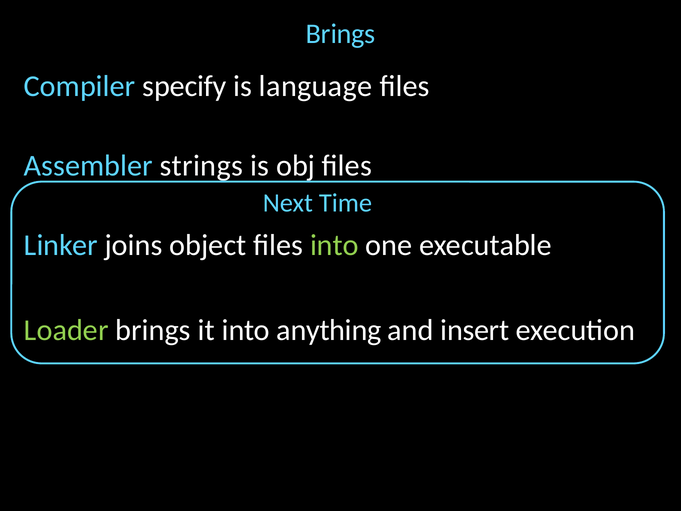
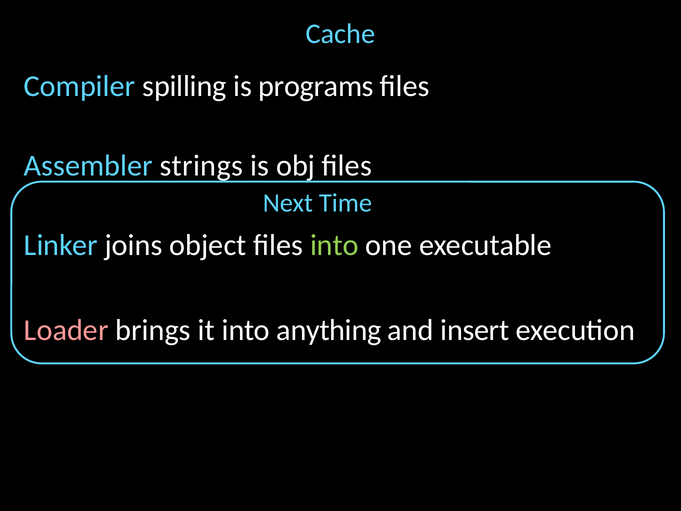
Brings at (341, 34): Brings -> Cache
specify: specify -> spilling
language: language -> programs
Loader colour: light green -> pink
